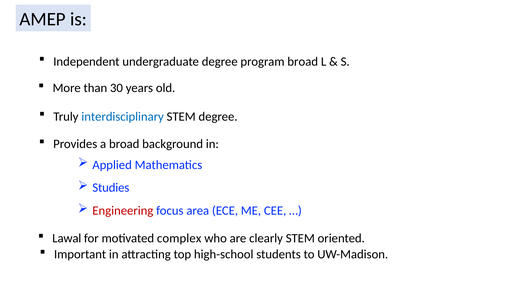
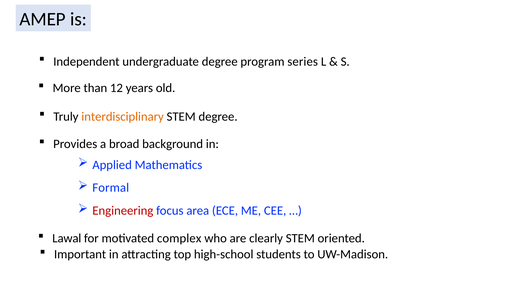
program broad: broad -> series
30: 30 -> 12
interdisciplinary colour: blue -> orange
Studies: Studies -> Formal
